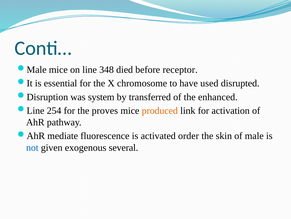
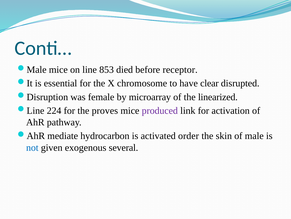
348: 348 -> 853
used: used -> clear
system: system -> female
transferred: transferred -> microarray
enhanced: enhanced -> linearized
254: 254 -> 224
produced colour: orange -> purple
fluorescence: fluorescence -> hydrocarbon
